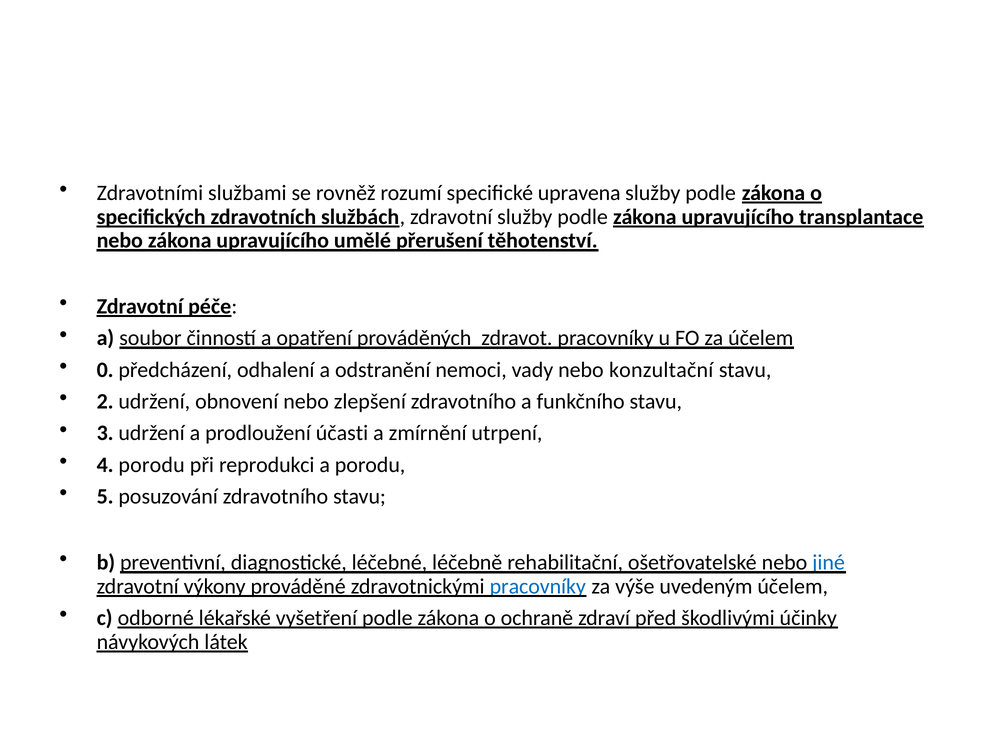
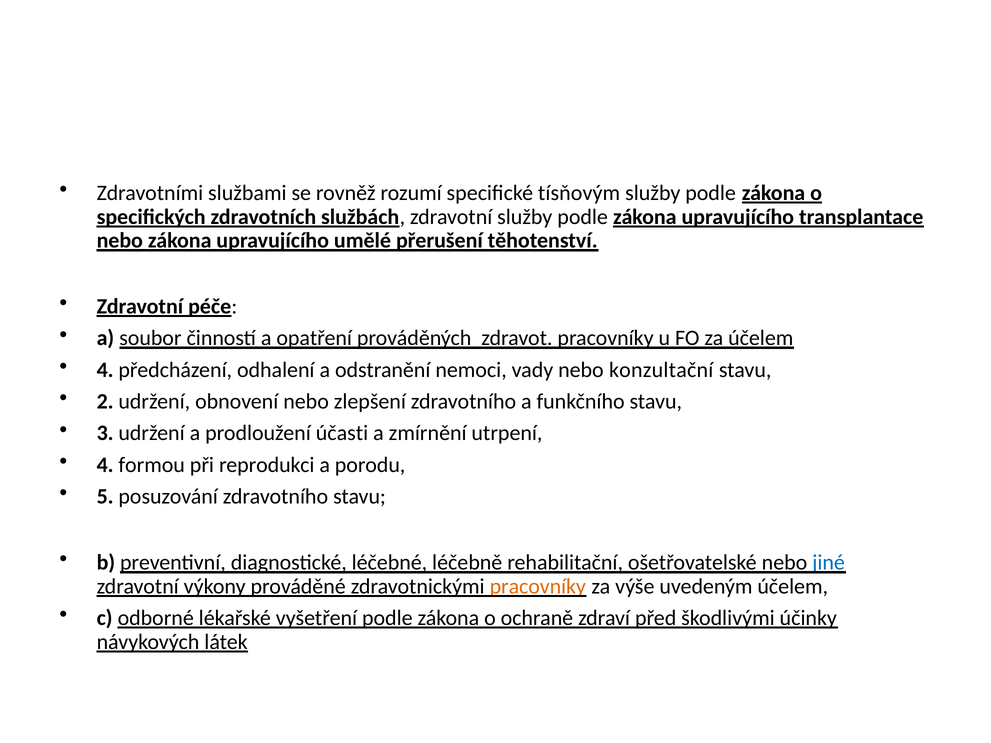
upravena: upravena -> tísňovým
0 at (105, 370): 0 -> 4
4 porodu: porodu -> formou
pracovníky at (538, 587) colour: blue -> orange
